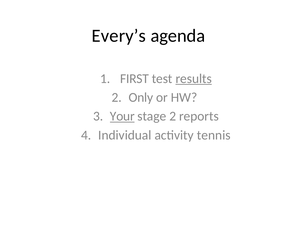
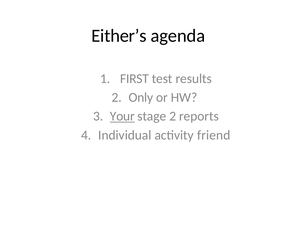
Every’s: Every’s -> Either’s
results underline: present -> none
tennis: tennis -> friend
